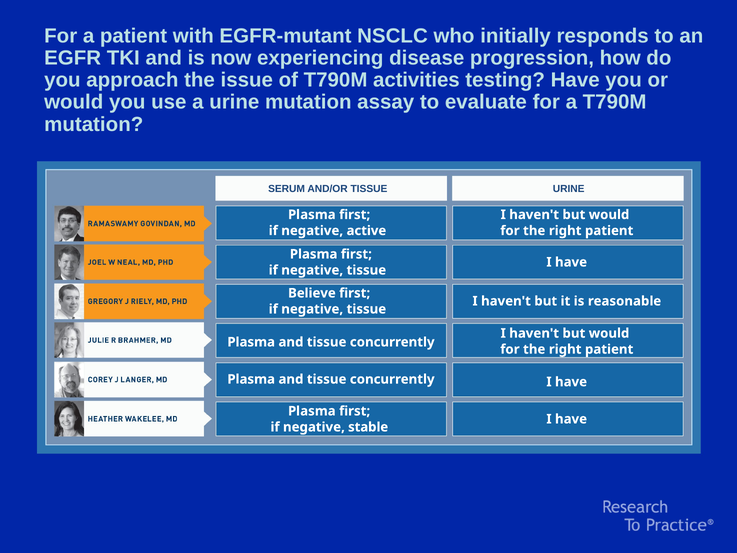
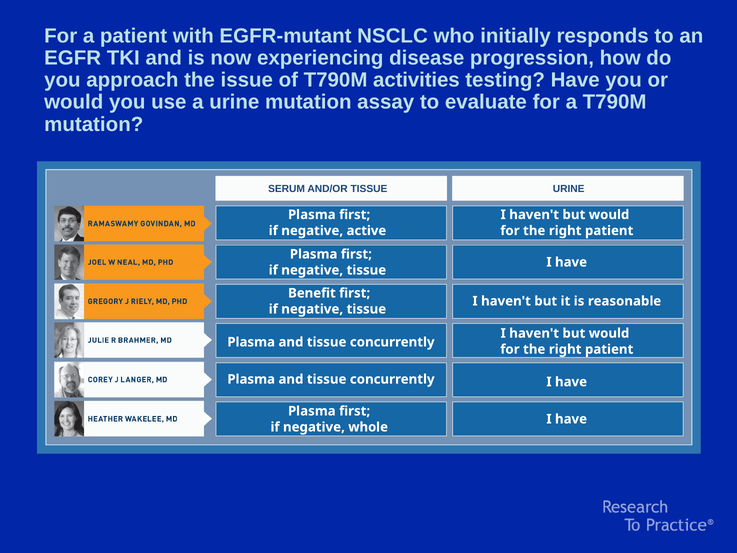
Believe: Believe -> Benefit
stable: stable -> whole
